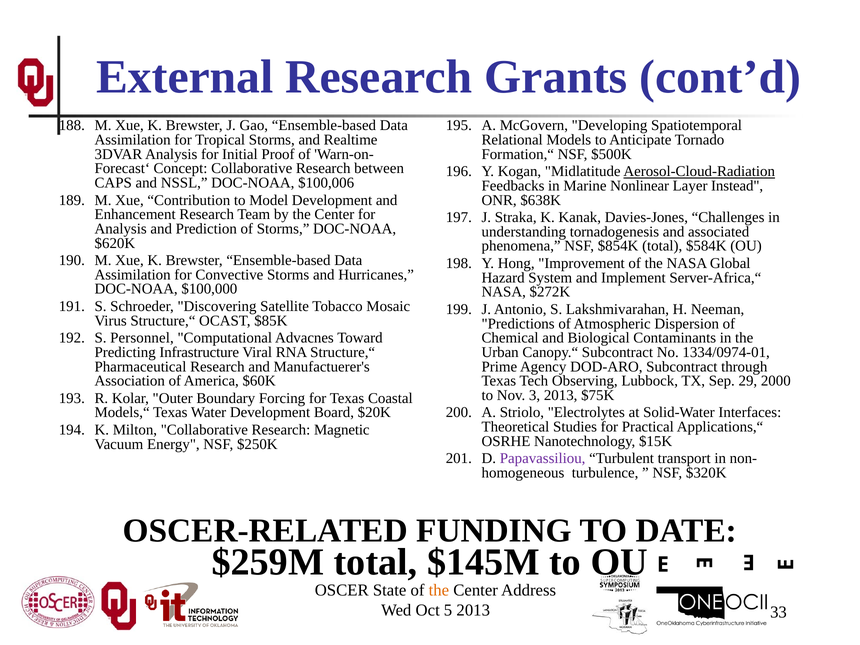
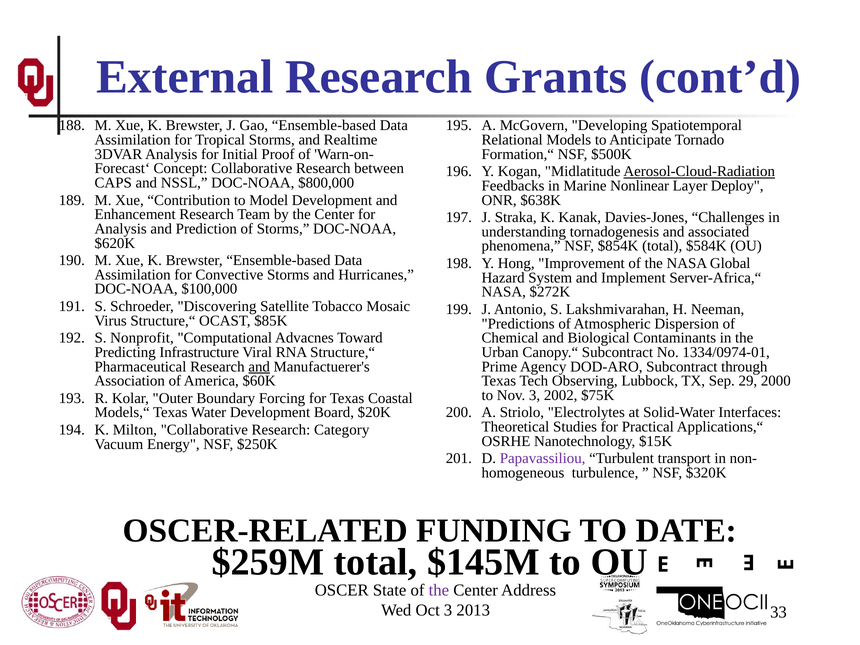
$100,006: $100,006 -> $800,000
Instead: Instead -> Deploy
Personnel: Personnel -> Nonprofit
and at (259, 367) underline: none -> present
3 2013: 2013 -> 2002
Magnetic: Magnetic -> Category
the at (439, 590) colour: orange -> purple
Oct 5: 5 -> 3
